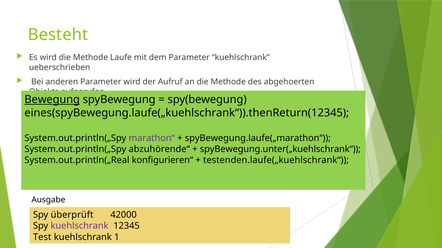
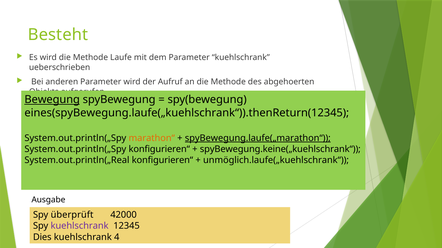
marathon“ colour: purple -> orange
spyBewegung.laufe(„marathon“ underline: none -> present
System.out.println(„Spy abzuhörende“: abzuhörende“ -> konfigurieren“
spyBewegung.unter(„kuehlschrank“: spyBewegung.unter(„kuehlschrank“ -> spyBewegung.keine(„kuehlschrank“
testenden.laufe(„kuehlschrank“: testenden.laufe(„kuehlschrank“ -> unmöglich.laufe(„kuehlschrank“
Test: Test -> Dies
1: 1 -> 4
